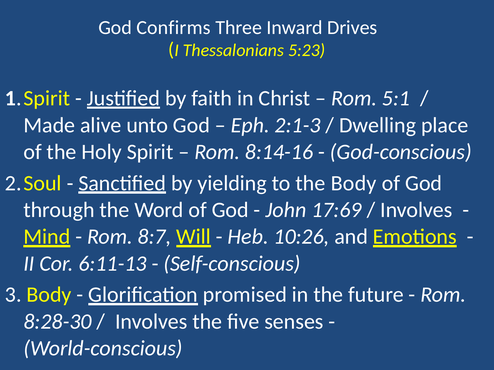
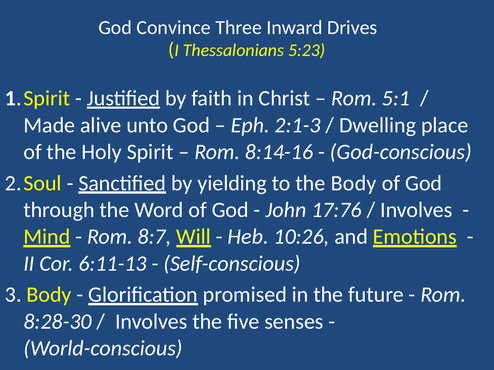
Confirms: Confirms -> Convince
17:69: 17:69 -> 17:76
